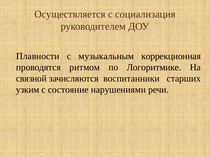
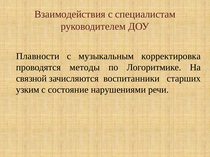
Осуществляется: Осуществляется -> Взаимодействия
социализация: социализация -> специалистам
коррекционная: коррекционная -> корректировка
ритмом: ритмом -> методы
